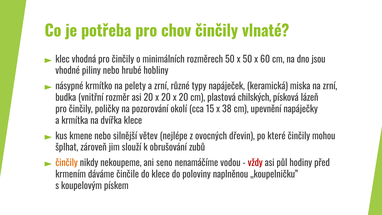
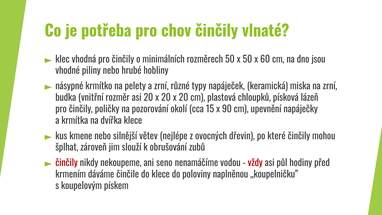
chilských: chilských -> chloupků
38: 38 -> 90
činčily at (67, 163) colour: orange -> red
